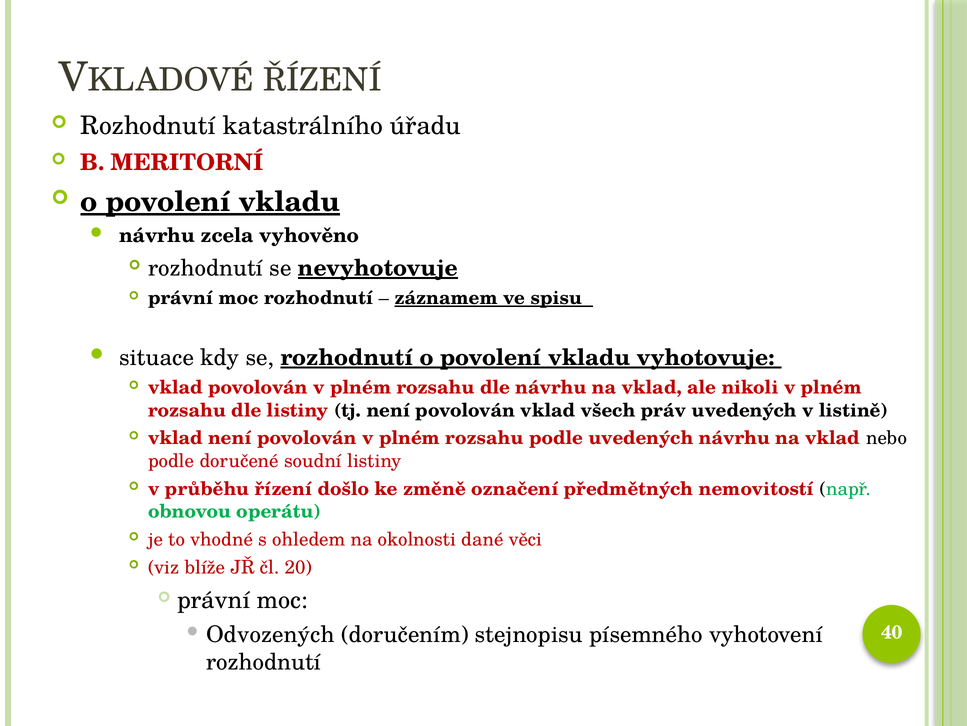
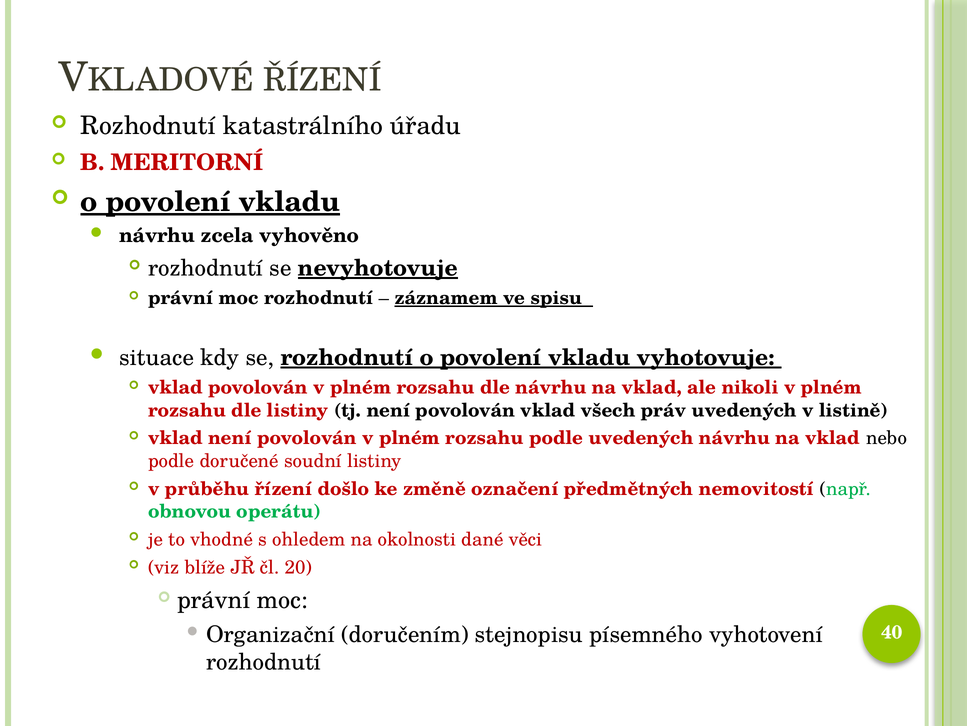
Odvozených: Odvozených -> Organizační
